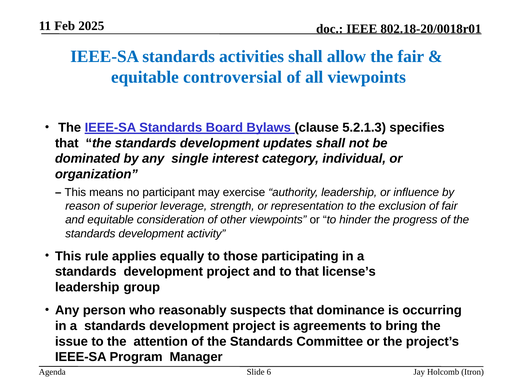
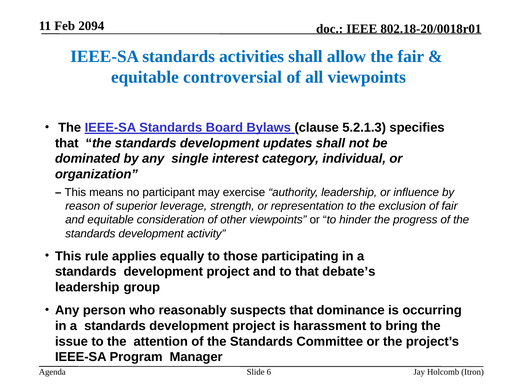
2025: 2025 -> 2094
license’s: license’s -> debate’s
agreements: agreements -> harassment
